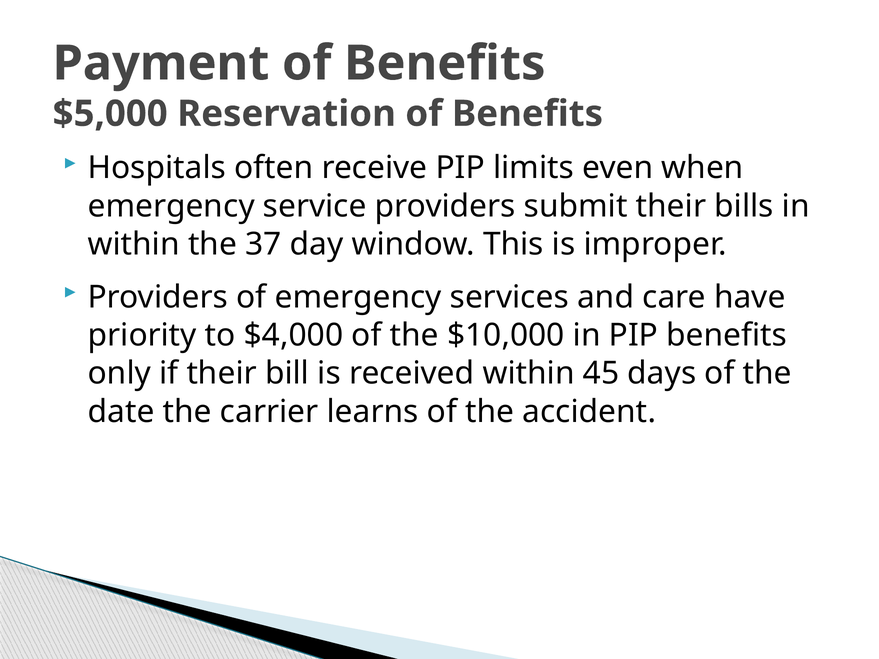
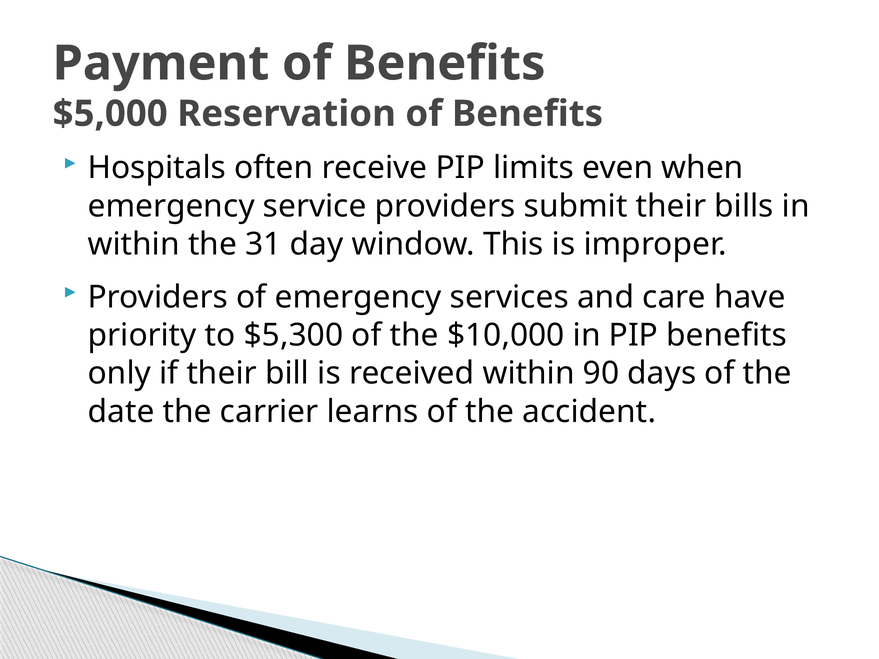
37: 37 -> 31
$4,000: $4,000 -> $5,300
45: 45 -> 90
